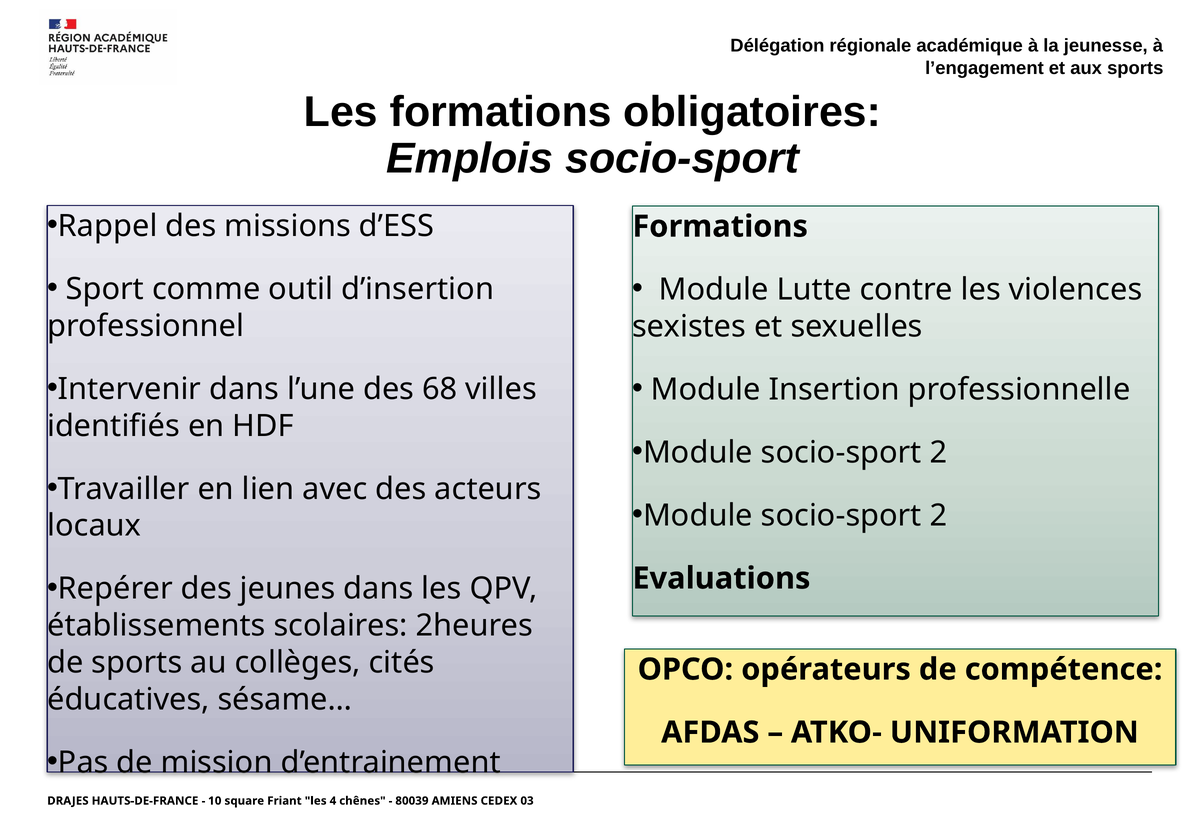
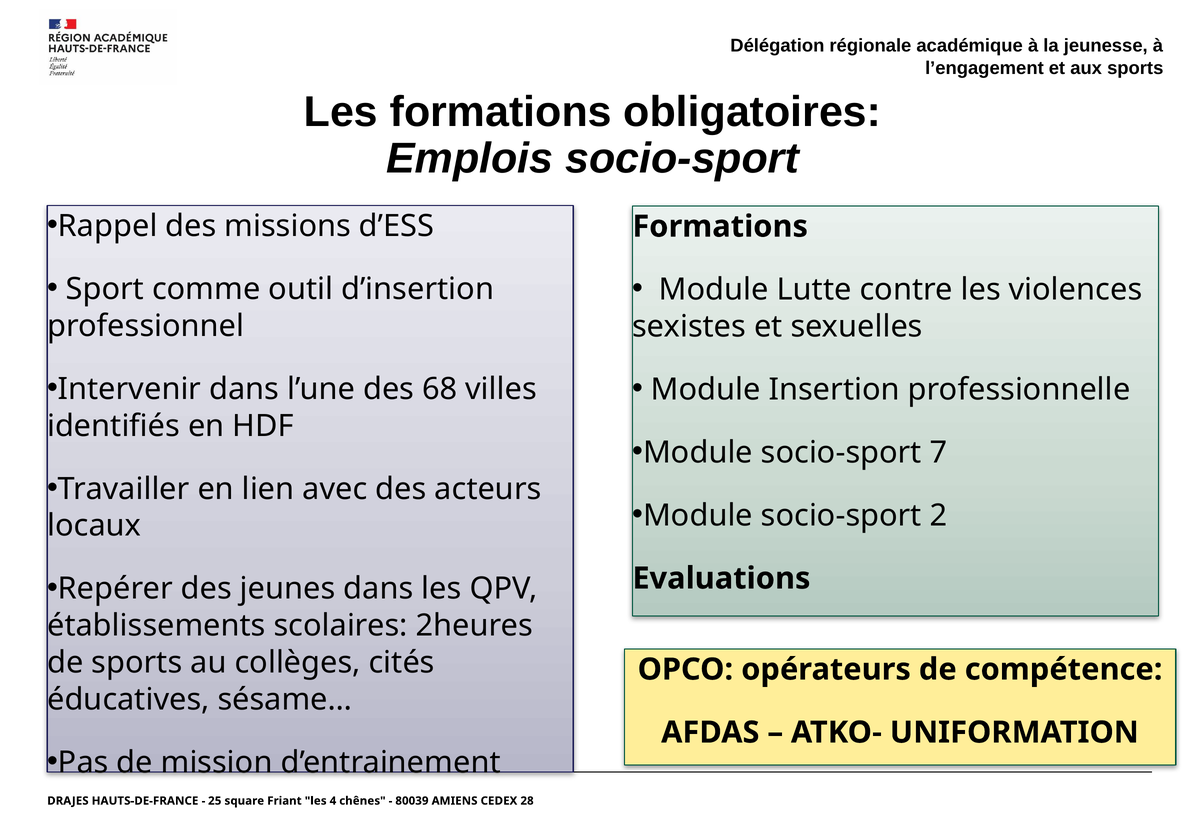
2 at (938, 452): 2 -> 7
10: 10 -> 25
03: 03 -> 28
